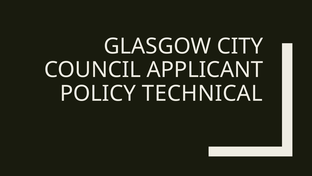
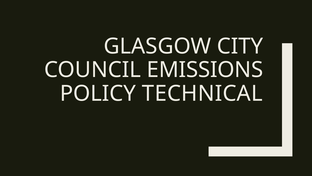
APPLICANT: APPLICANT -> EMISSIONS
